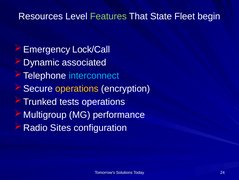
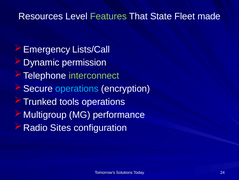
begin: begin -> made
Lock/Call: Lock/Call -> Lists/Call
associated: associated -> permission
interconnect colour: light blue -> light green
operations at (77, 88) colour: yellow -> light blue
tests: tests -> tools
